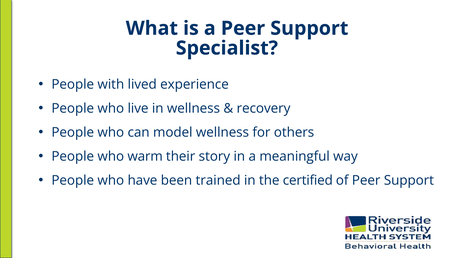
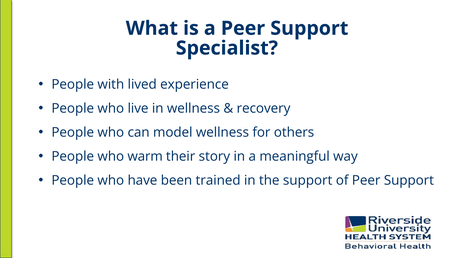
the certified: certified -> support
